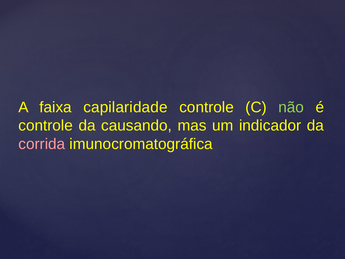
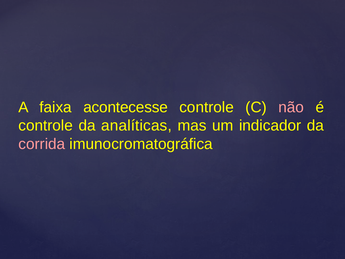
capilaridade: capilaridade -> acontecesse
não colour: light green -> pink
causando: causando -> analíticas
